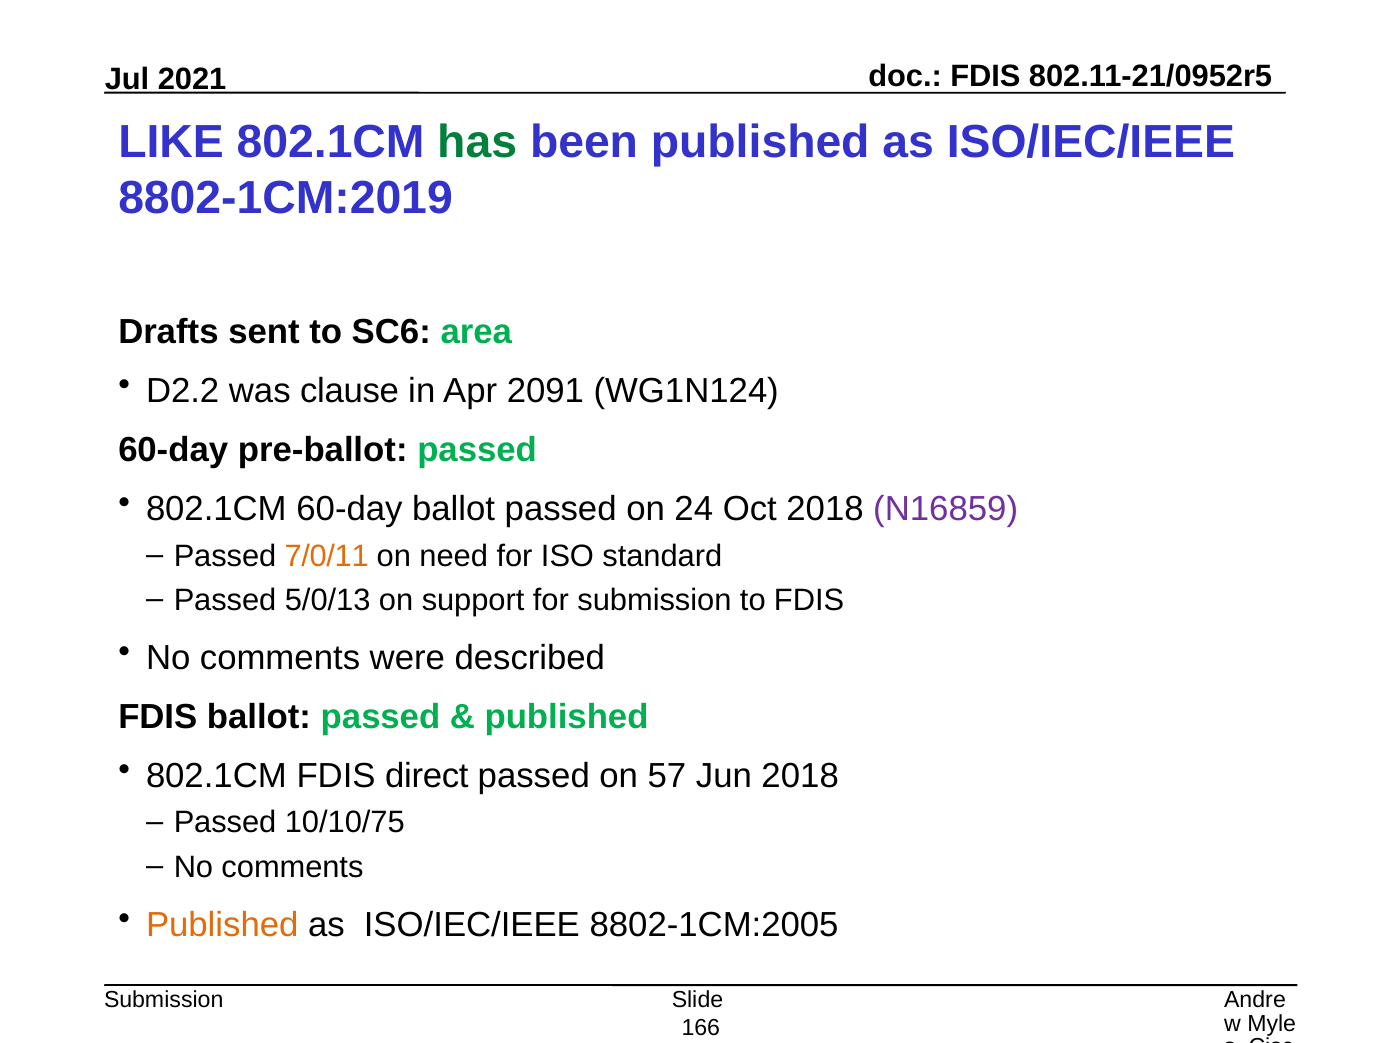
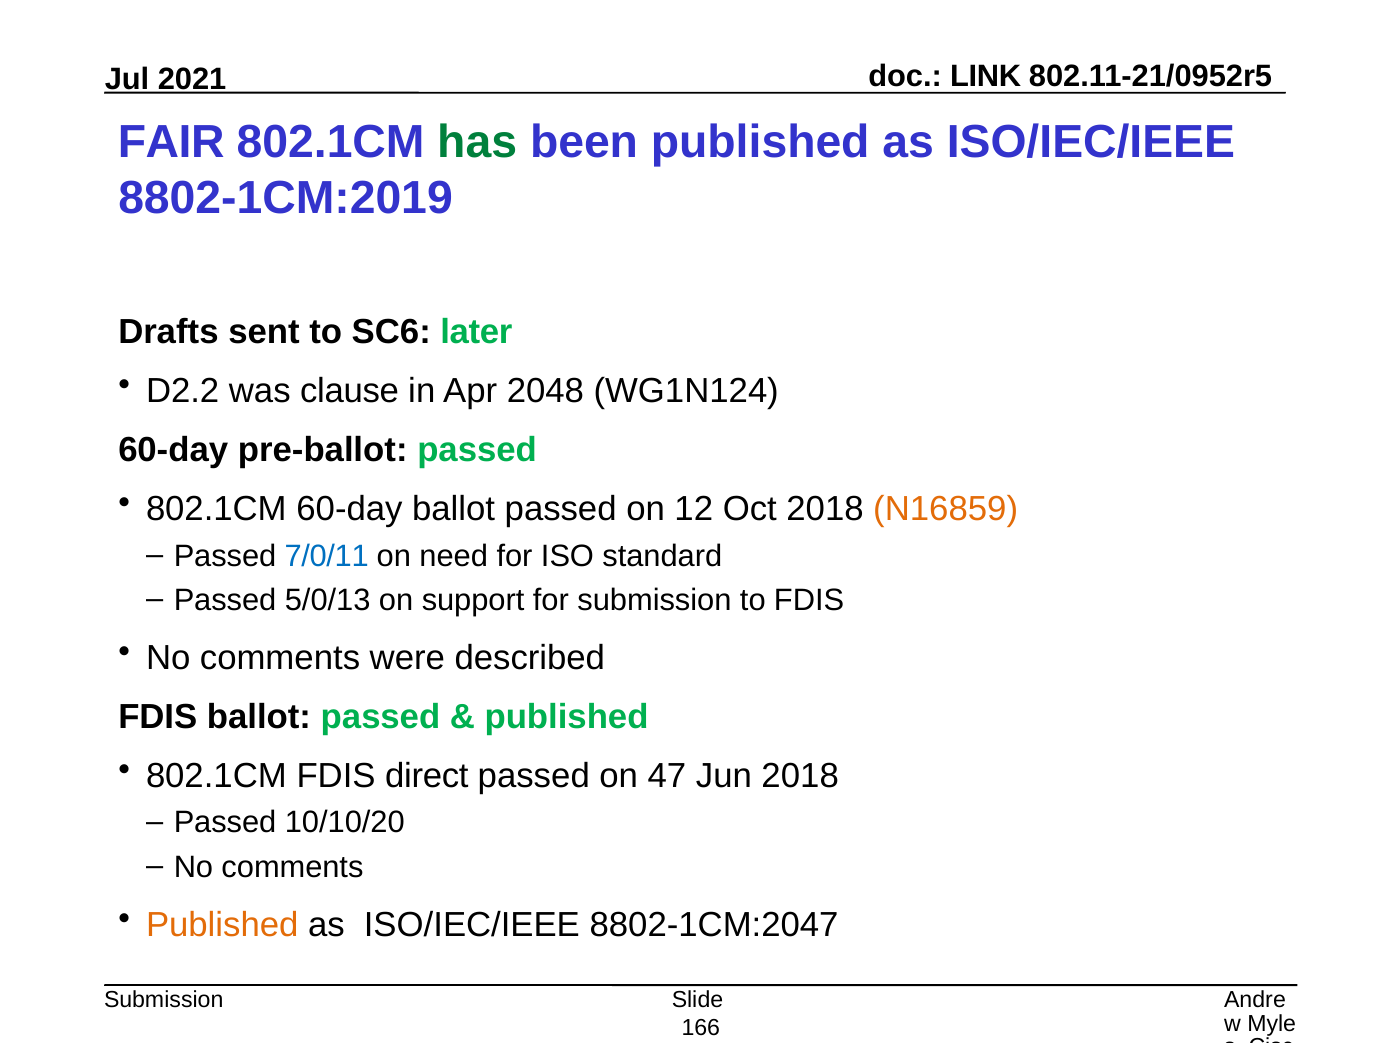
FDIS at (985, 76): FDIS -> LINK
LIKE: LIKE -> FAIR
area: area -> later
2091: 2091 -> 2048
24: 24 -> 12
N16859 colour: purple -> orange
7/0/11 colour: orange -> blue
57: 57 -> 47
10/10/75: 10/10/75 -> 10/10/20
8802-1CM:2005: 8802-1CM:2005 -> 8802-1CM:2047
